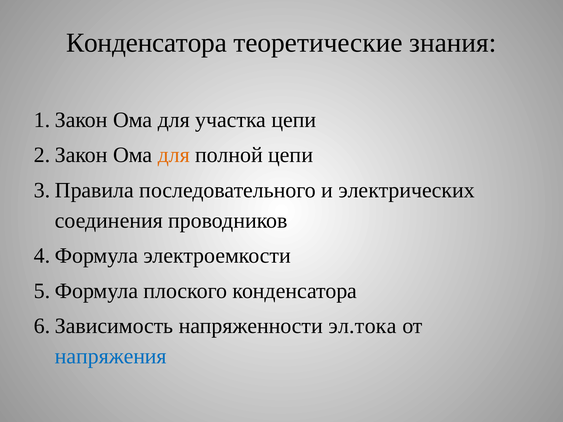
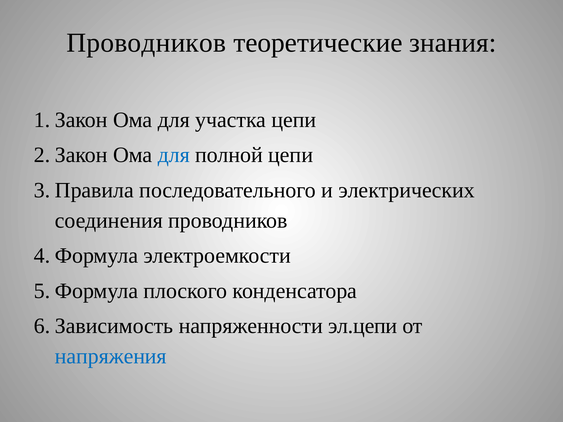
Конденсатора at (146, 43): Конденсатора -> Проводников
для at (174, 155) colour: orange -> blue
эл.тока: эл.тока -> эл.цепи
